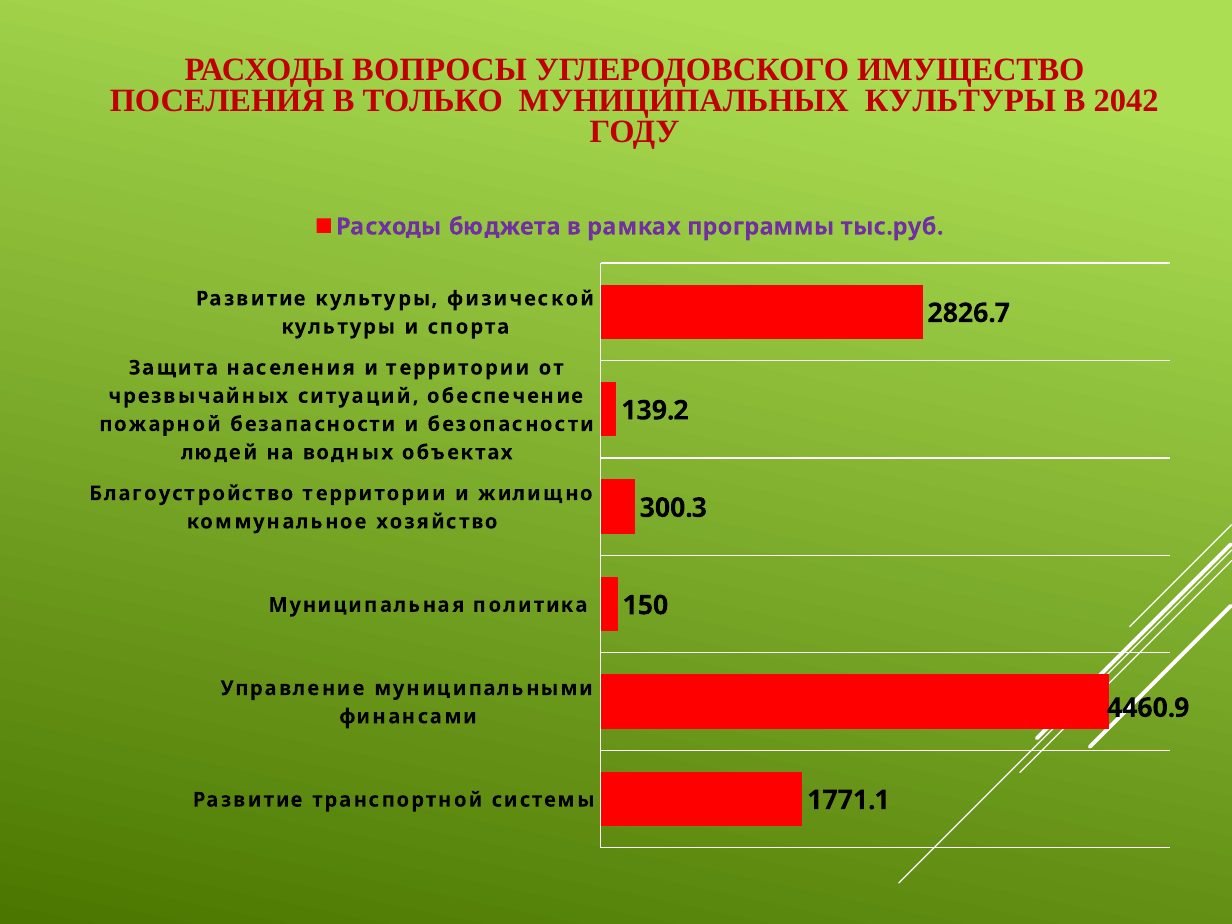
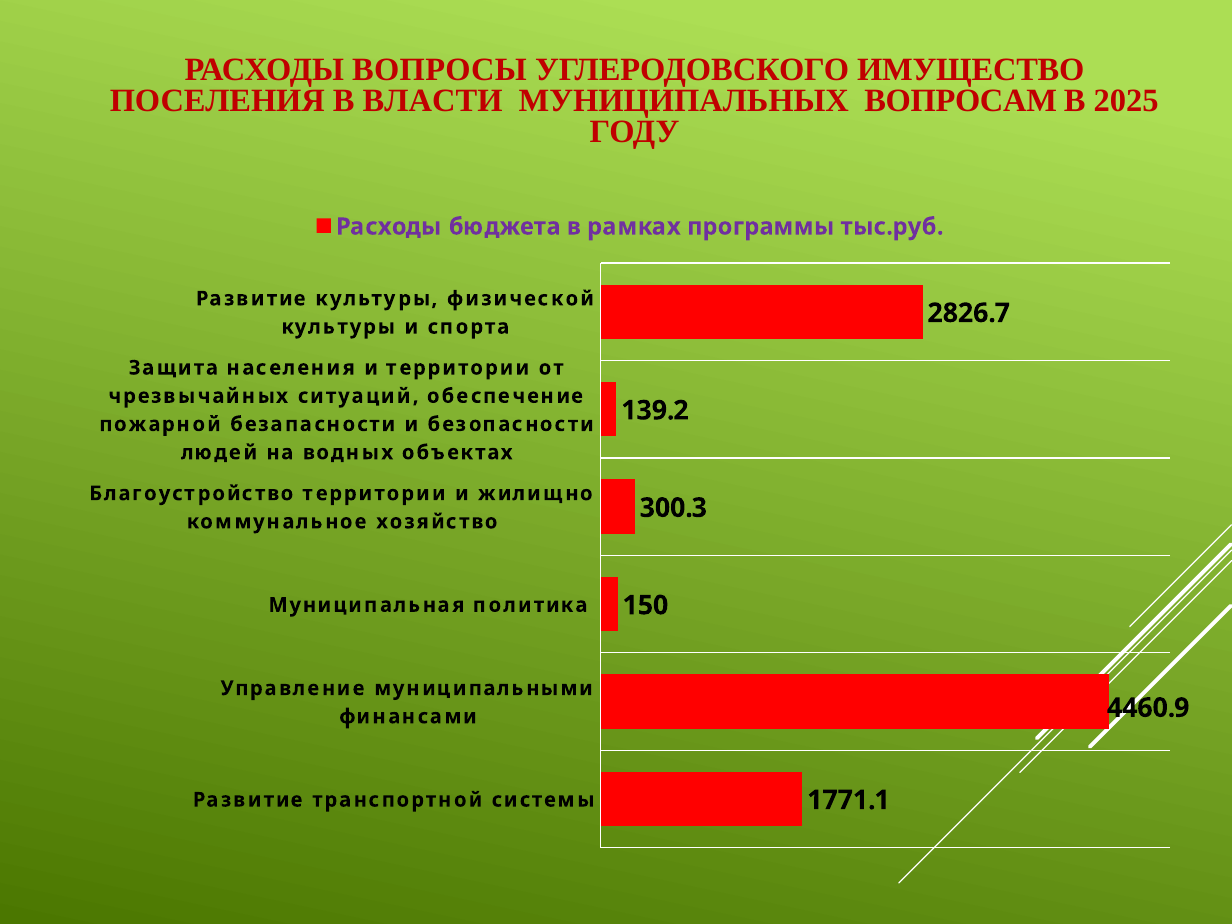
ТОЛЬКО: ТОЛЬКО -> ВЛАСТИ
МУНИЦИПАЛЬНЫХ КУЛЬТУРЫ: КУЛЬТУРЫ -> ВОПРОСАМ
2042: 2042 -> 2025
